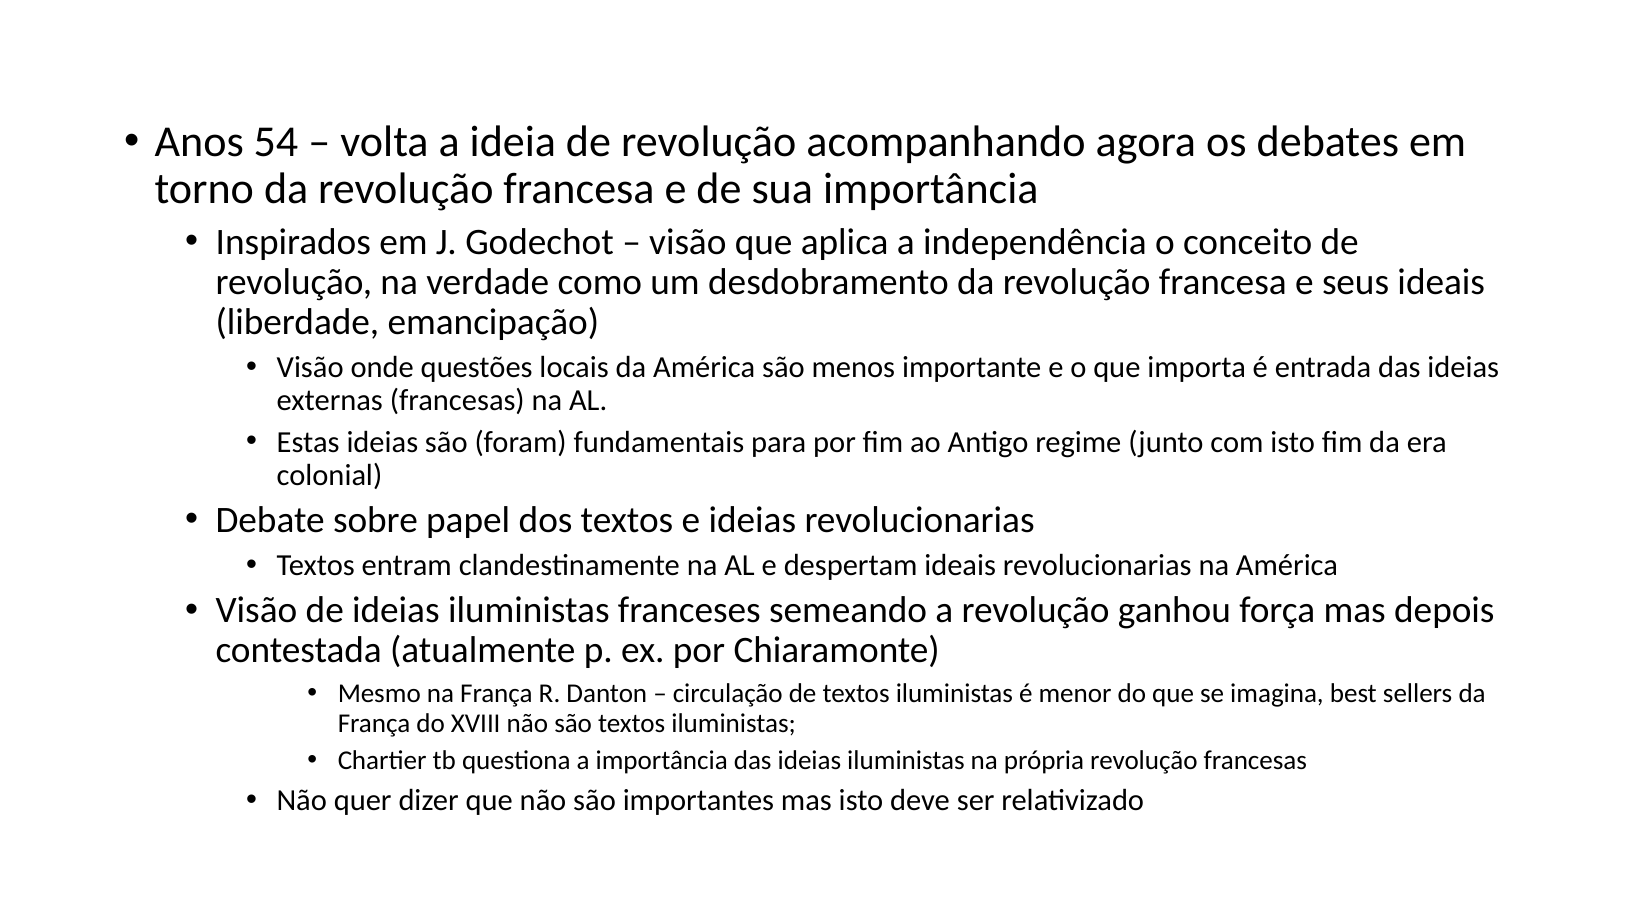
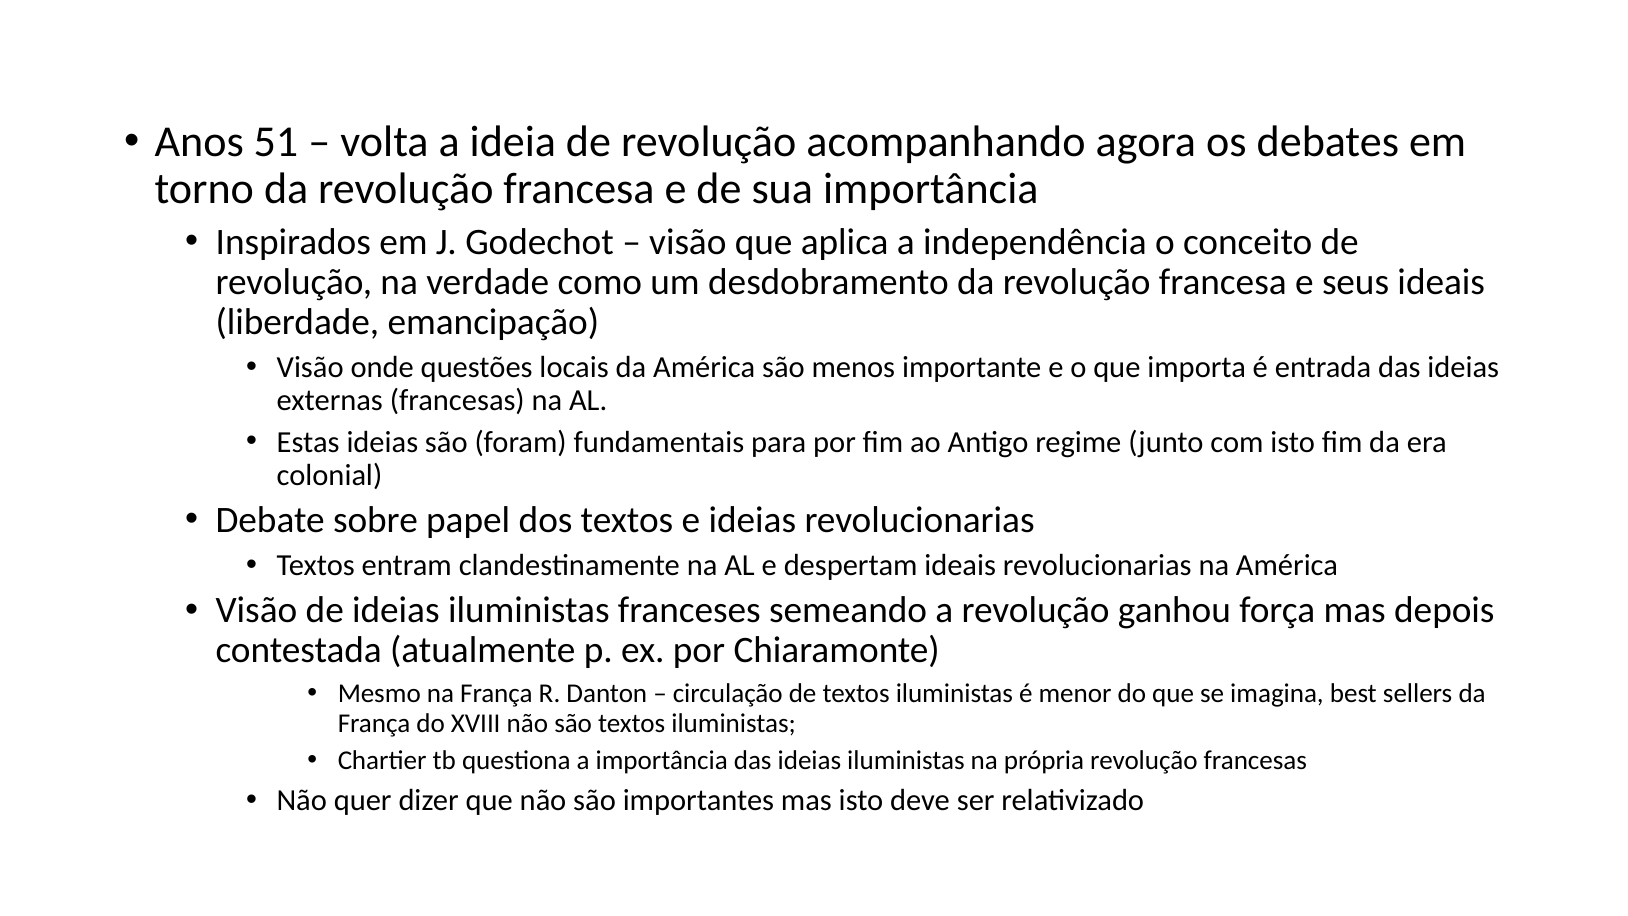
54: 54 -> 51
